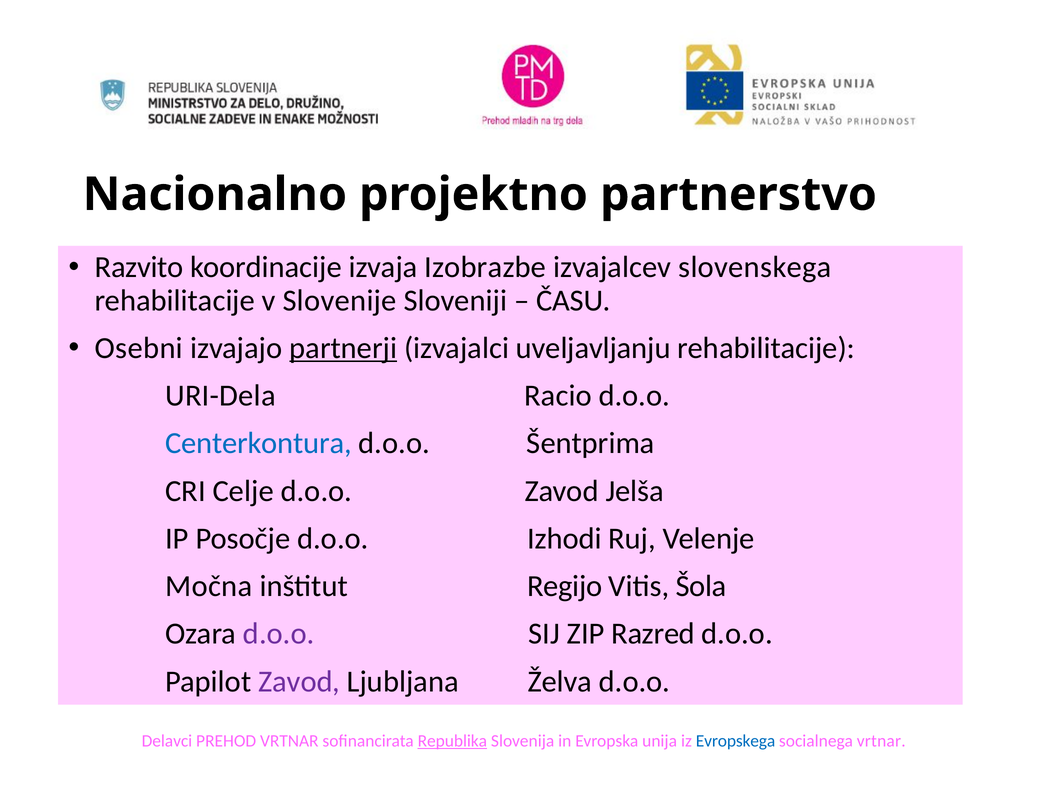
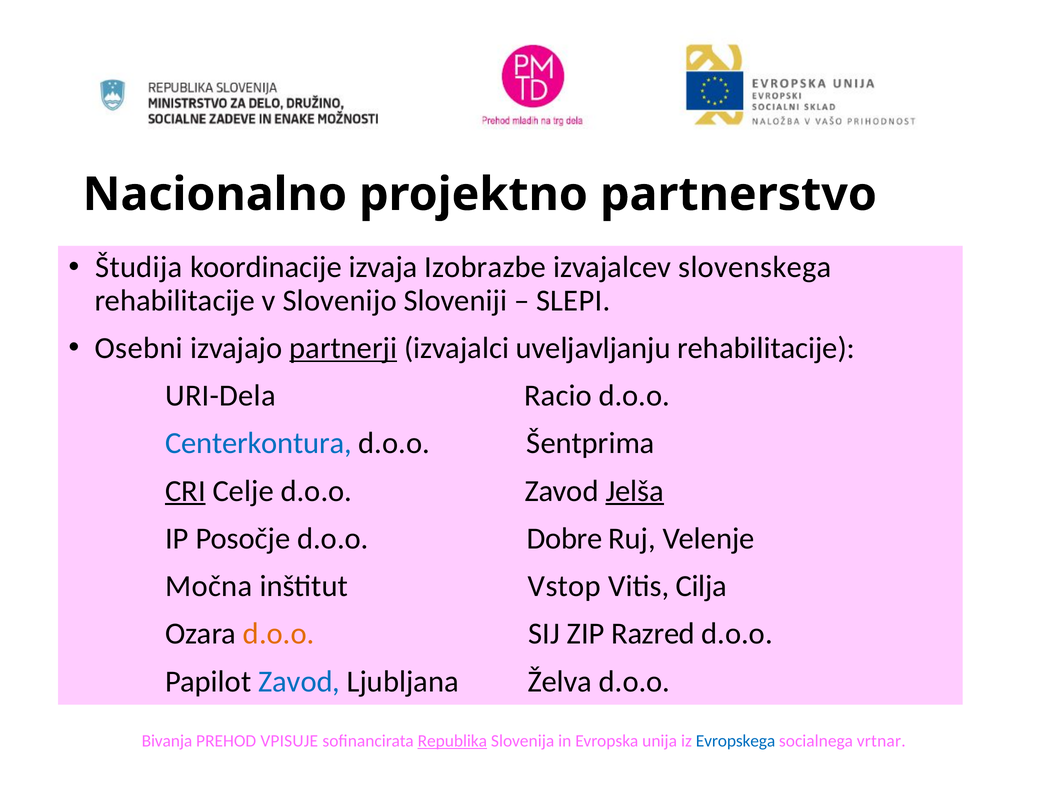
Razvito: Razvito -> Študija
Slovenije: Slovenije -> Slovenijo
ČASU: ČASU -> SLEPI
CRI underline: none -> present
Jelša underline: none -> present
Izhodi: Izhodi -> Dobre
Regijo: Regijo -> Vstop
Šola: Šola -> Cilja
d.o.o at (279, 634) colour: purple -> orange
Zavod at (299, 681) colour: purple -> blue
Delavci: Delavci -> Bivanja
PREHOD VRTNAR: VRTNAR -> VPISUJE
